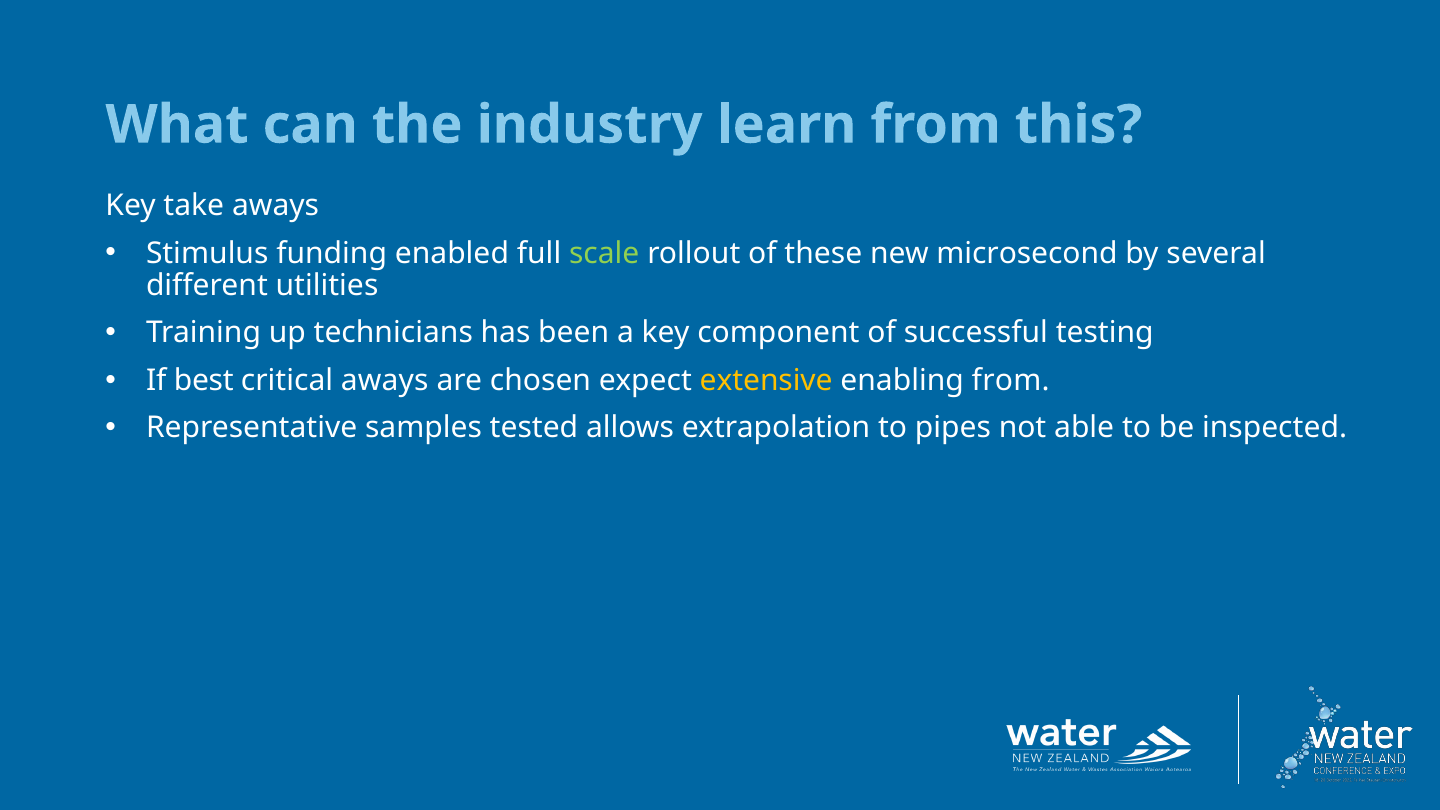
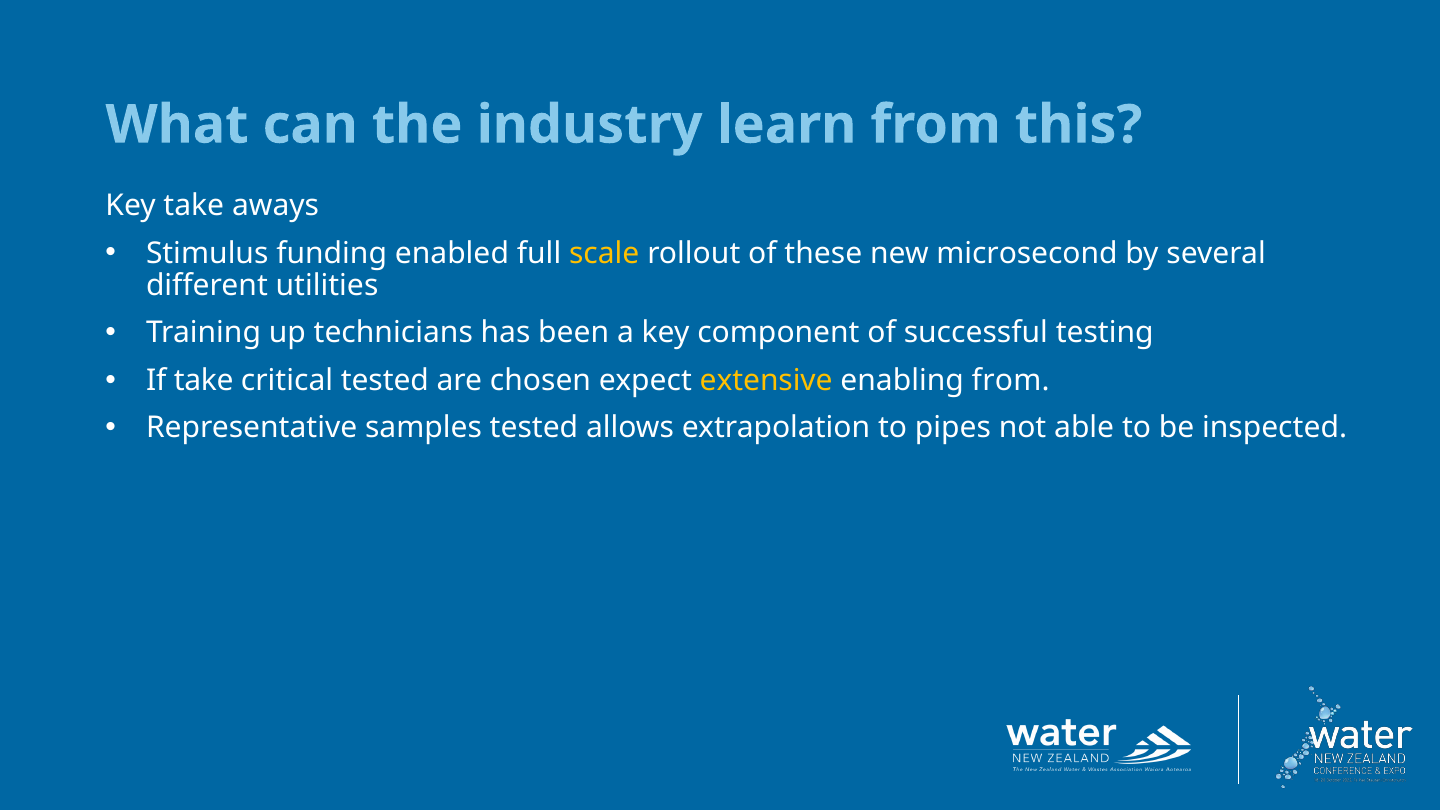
scale colour: light green -> yellow
If best: best -> take
critical aways: aways -> tested
